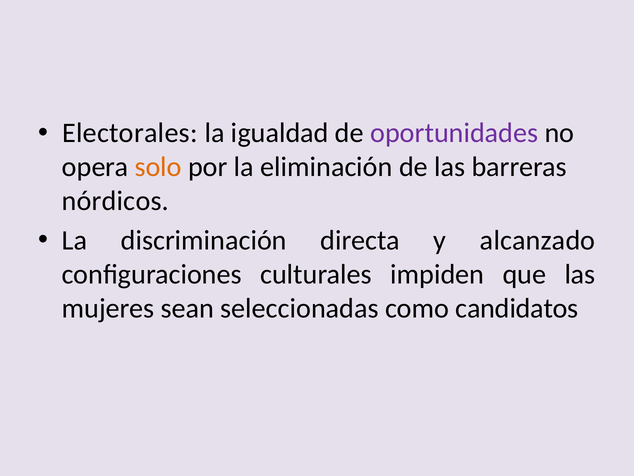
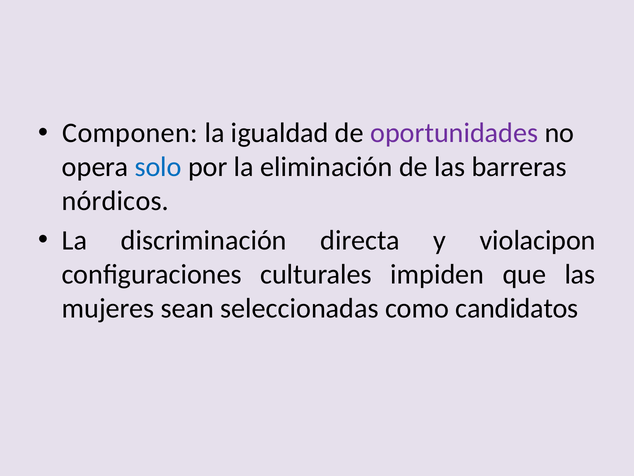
Electorales: Electorales -> Componen
solo colour: orange -> blue
alcanzado: alcanzado -> violacipon
